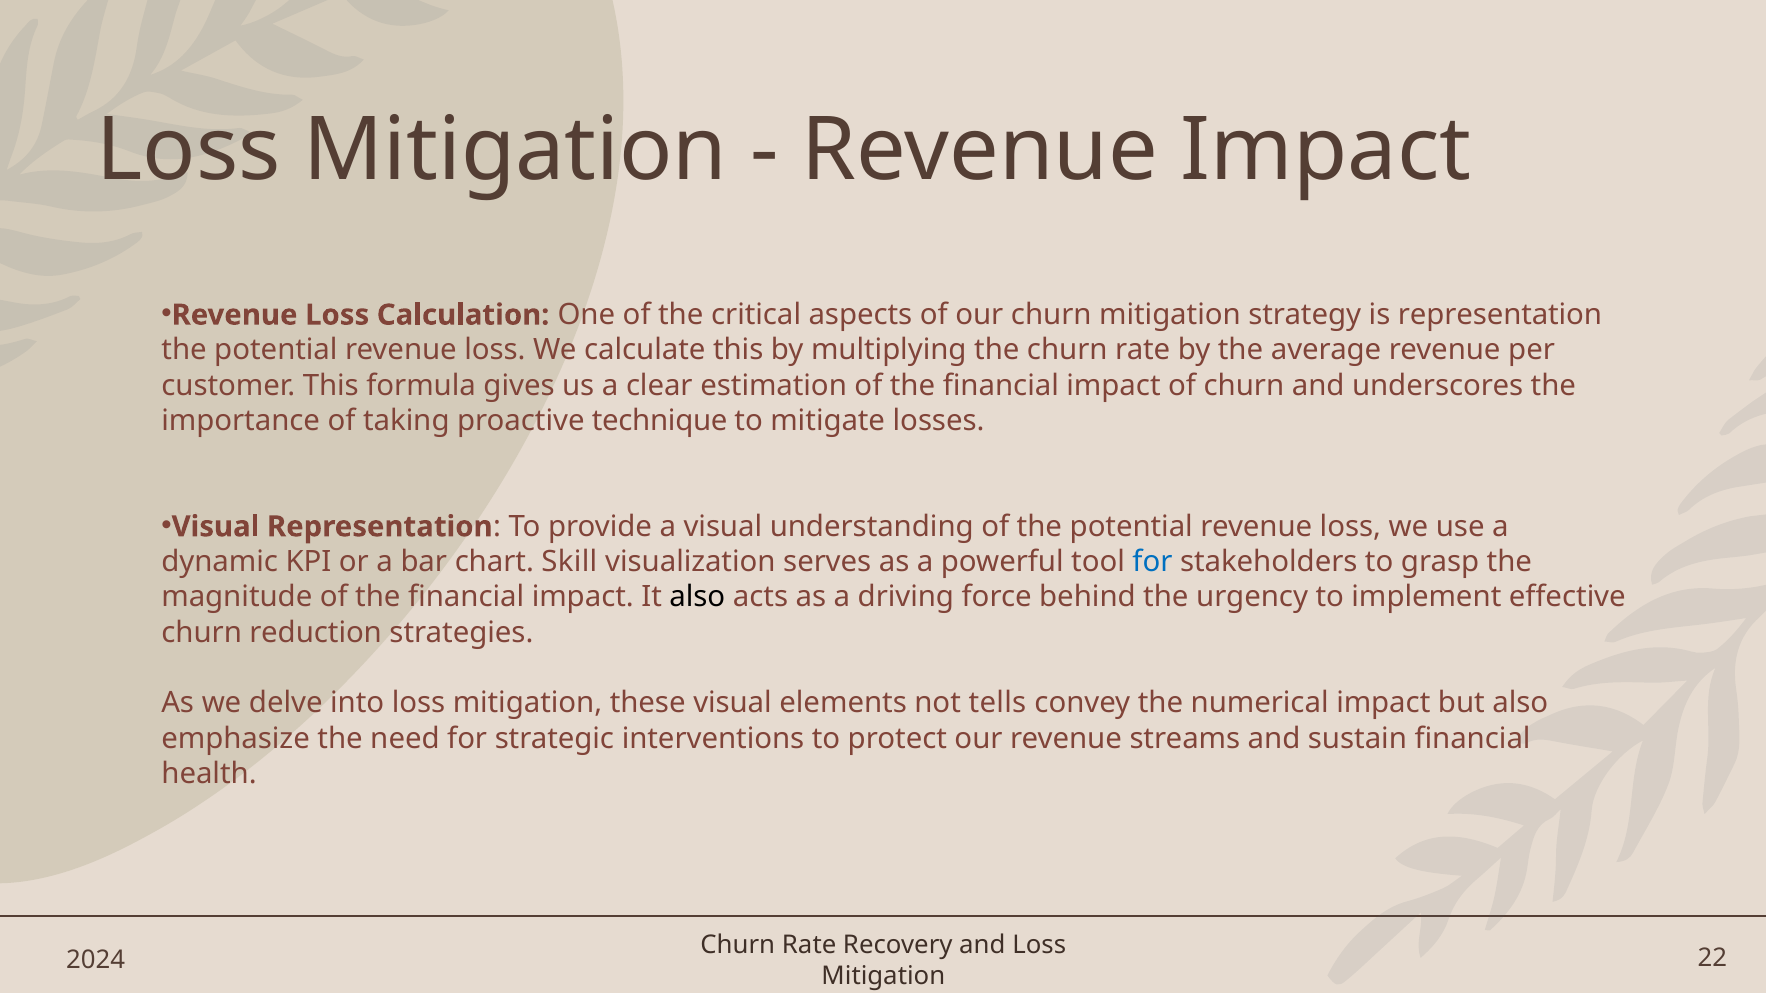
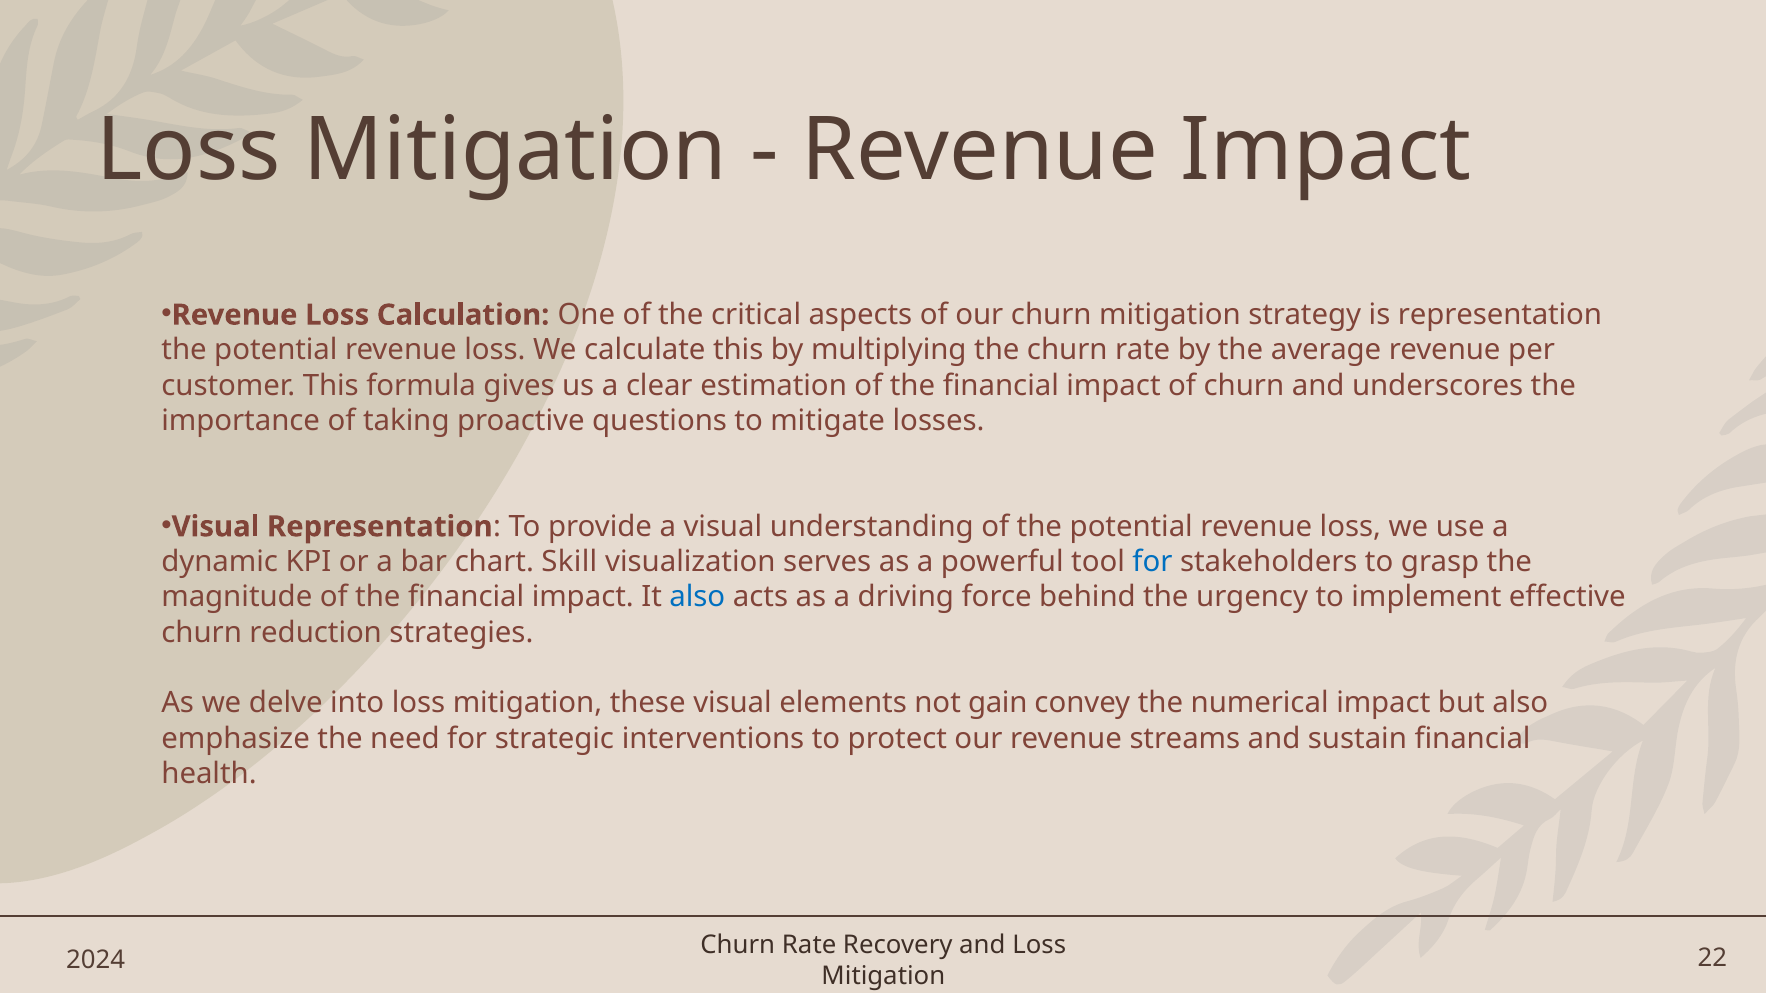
technique: technique -> questions
also at (697, 597) colour: black -> blue
tells: tells -> gain
